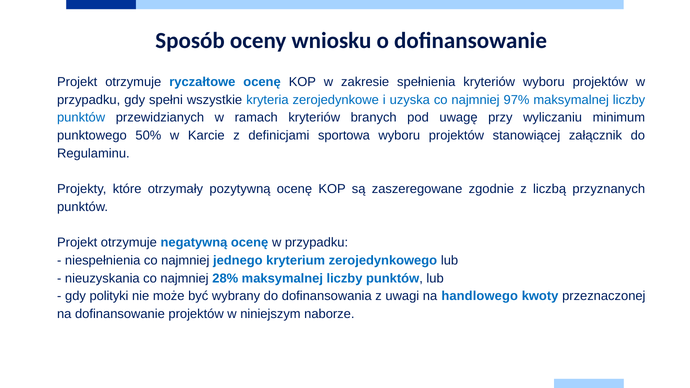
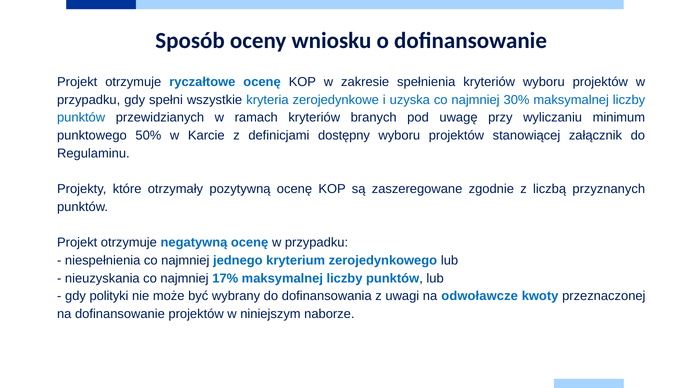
97%: 97% -> 30%
sportowa: sportowa -> dostępny
28%: 28% -> 17%
handlowego: handlowego -> odwoławcze
